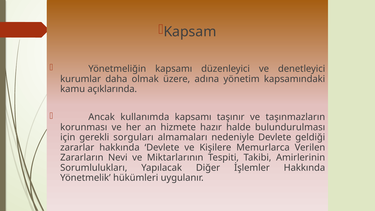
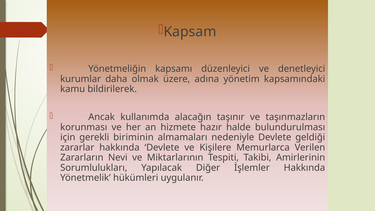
açıklarında: açıklarında -> bildirilerek
kullanımda kapsamı: kapsamı -> alacağın
sorguları: sorguları -> biriminin
